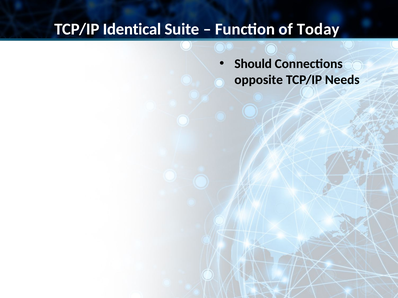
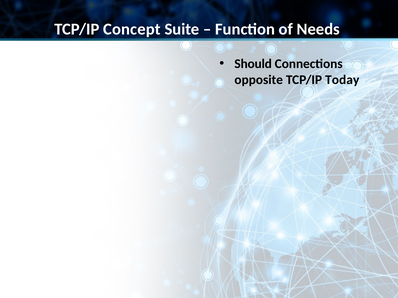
Identical: Identical -> Concept
Today: Today -> Needs
Needs: Needs -> Today
